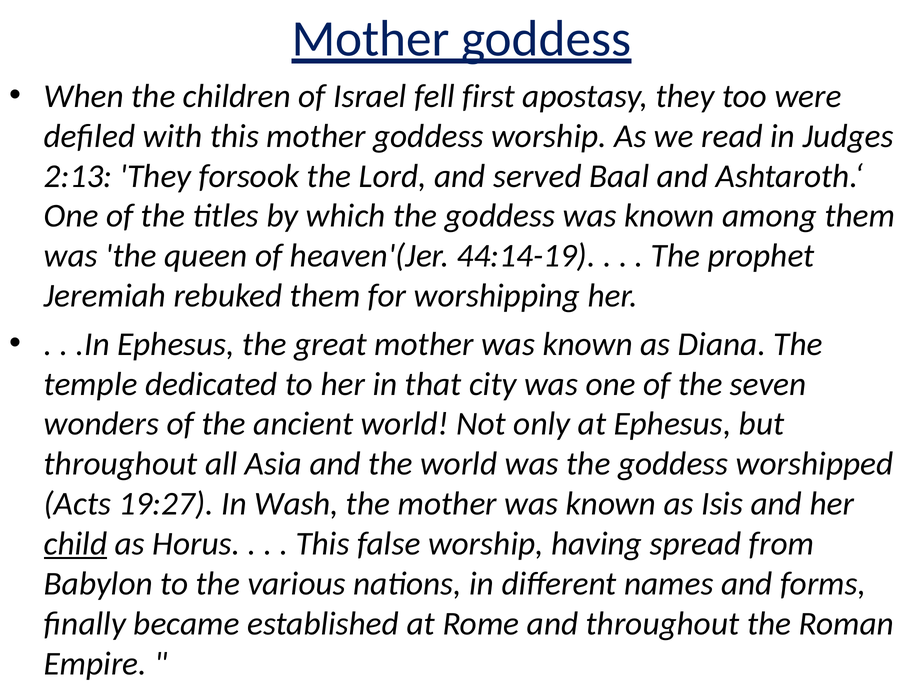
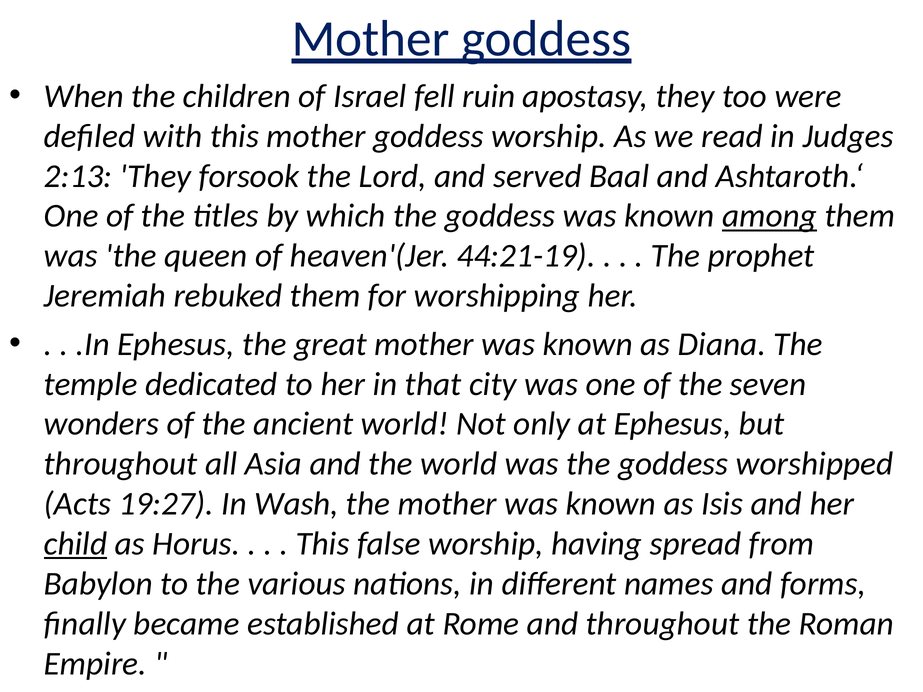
first: first -> ruin
among underline: none -> present
44:14-19: 44:14-19 -> 44:21-19
